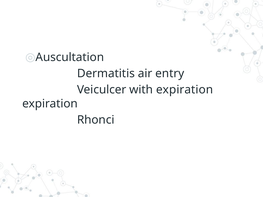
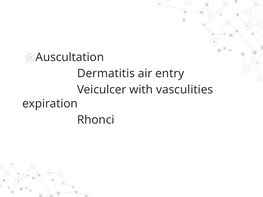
with expiration: expiration -> vasculities
